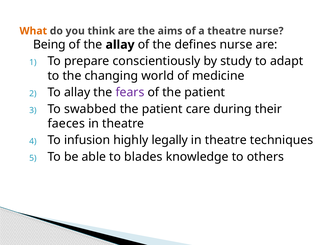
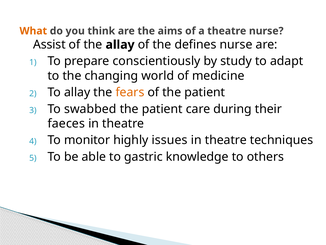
Being: Being -> Assist
fears colour: purple -> orange
infusion: infusion -> monitor
legally: legally -> issues
blades: blades -> gastric
